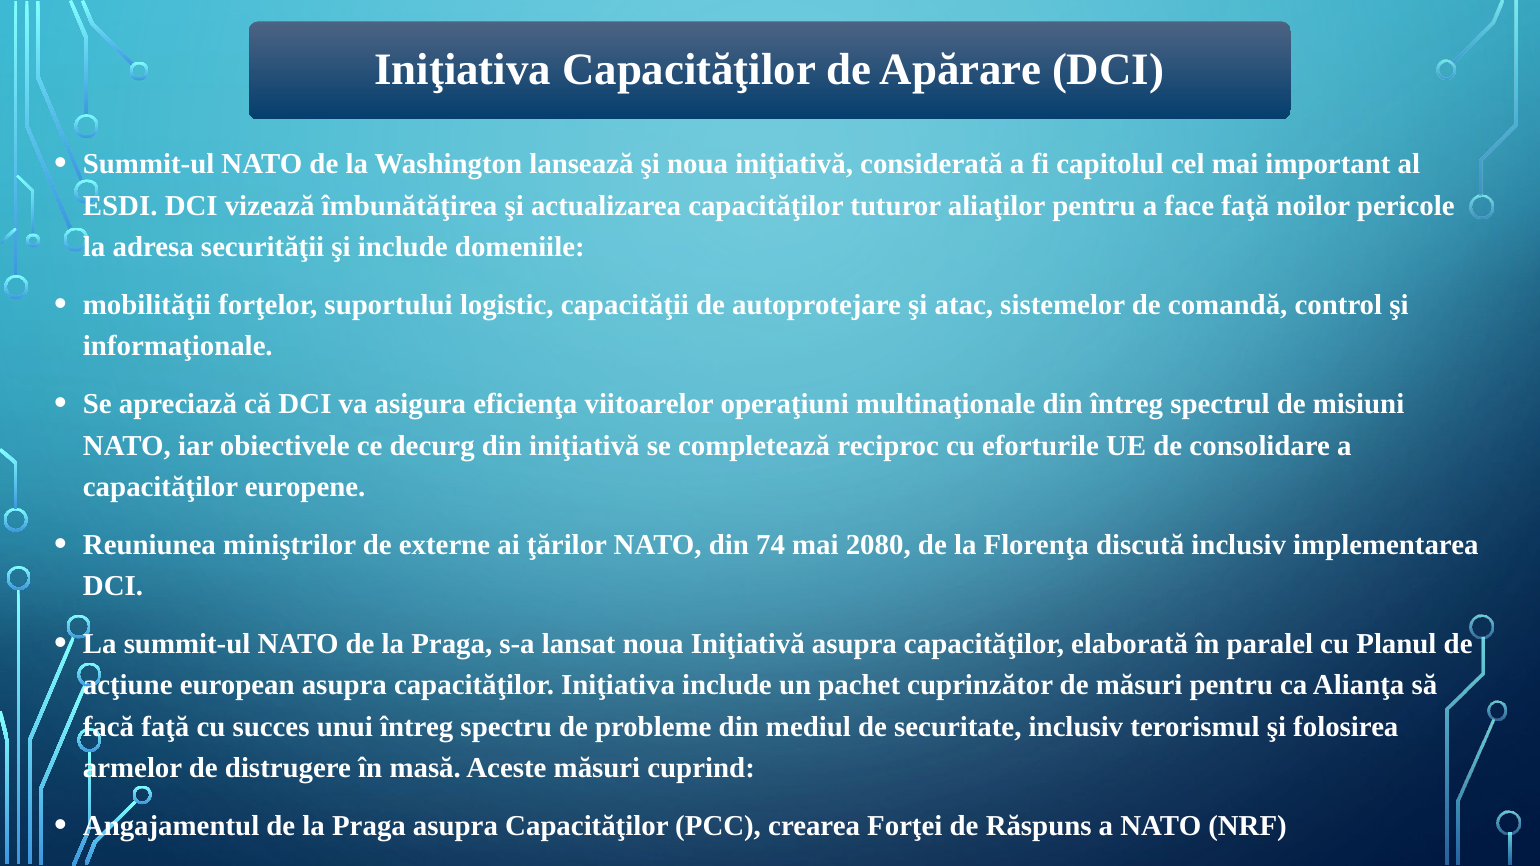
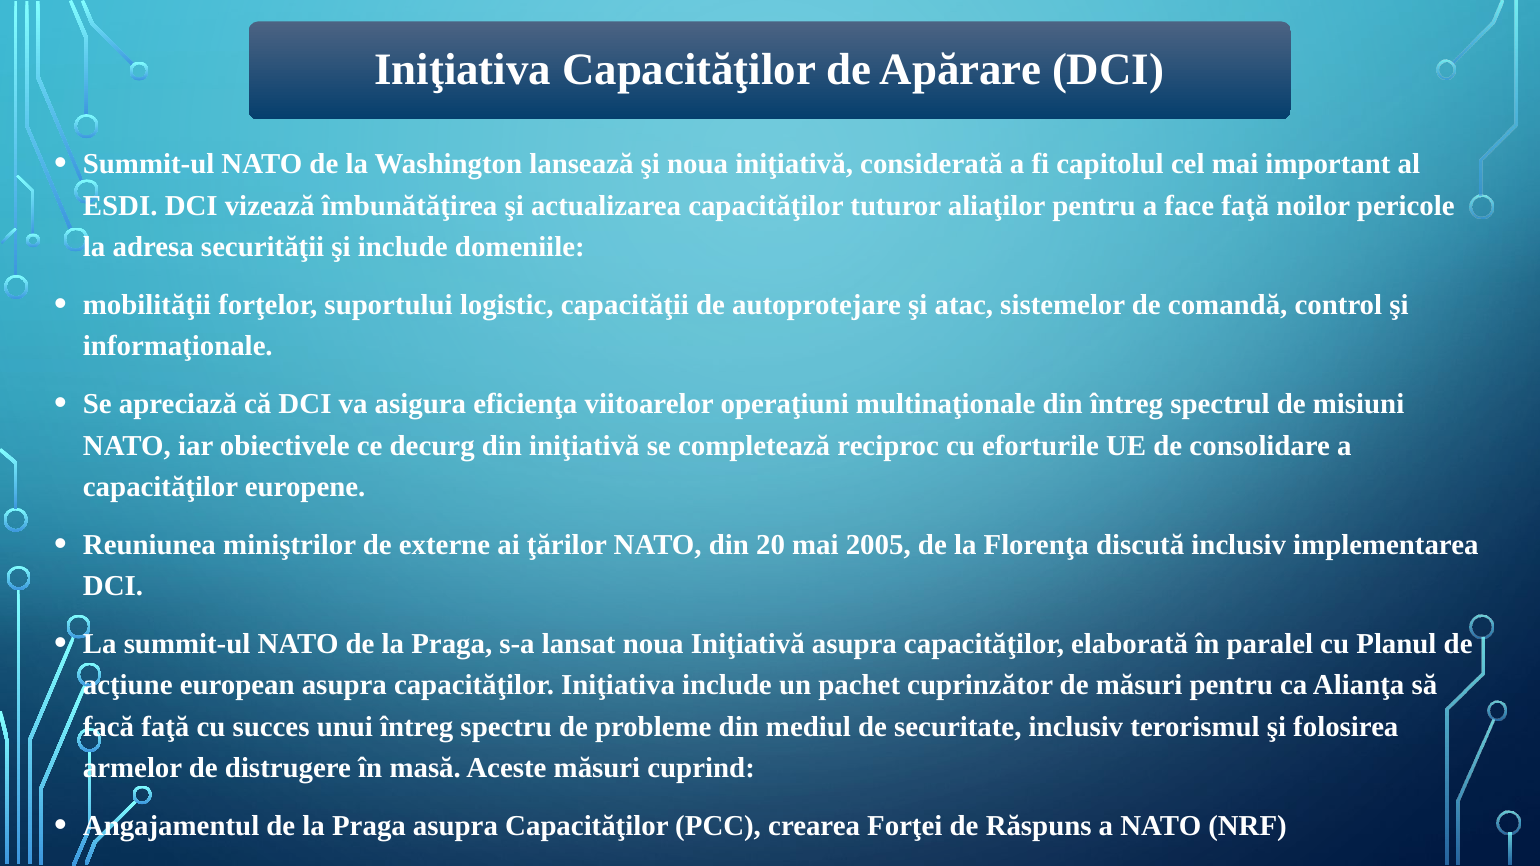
74: 74 -> 20
2080: 2080 -> 2005
